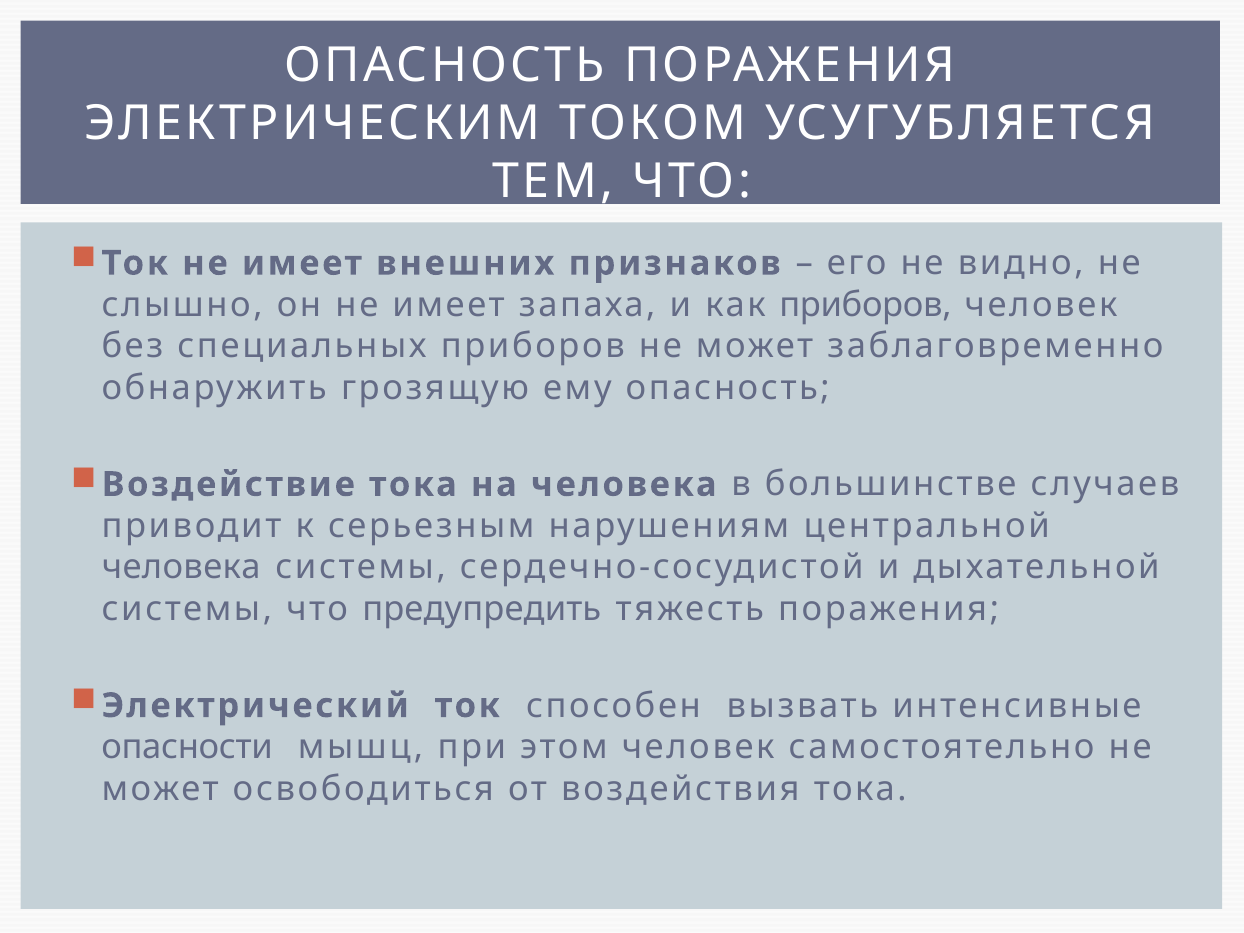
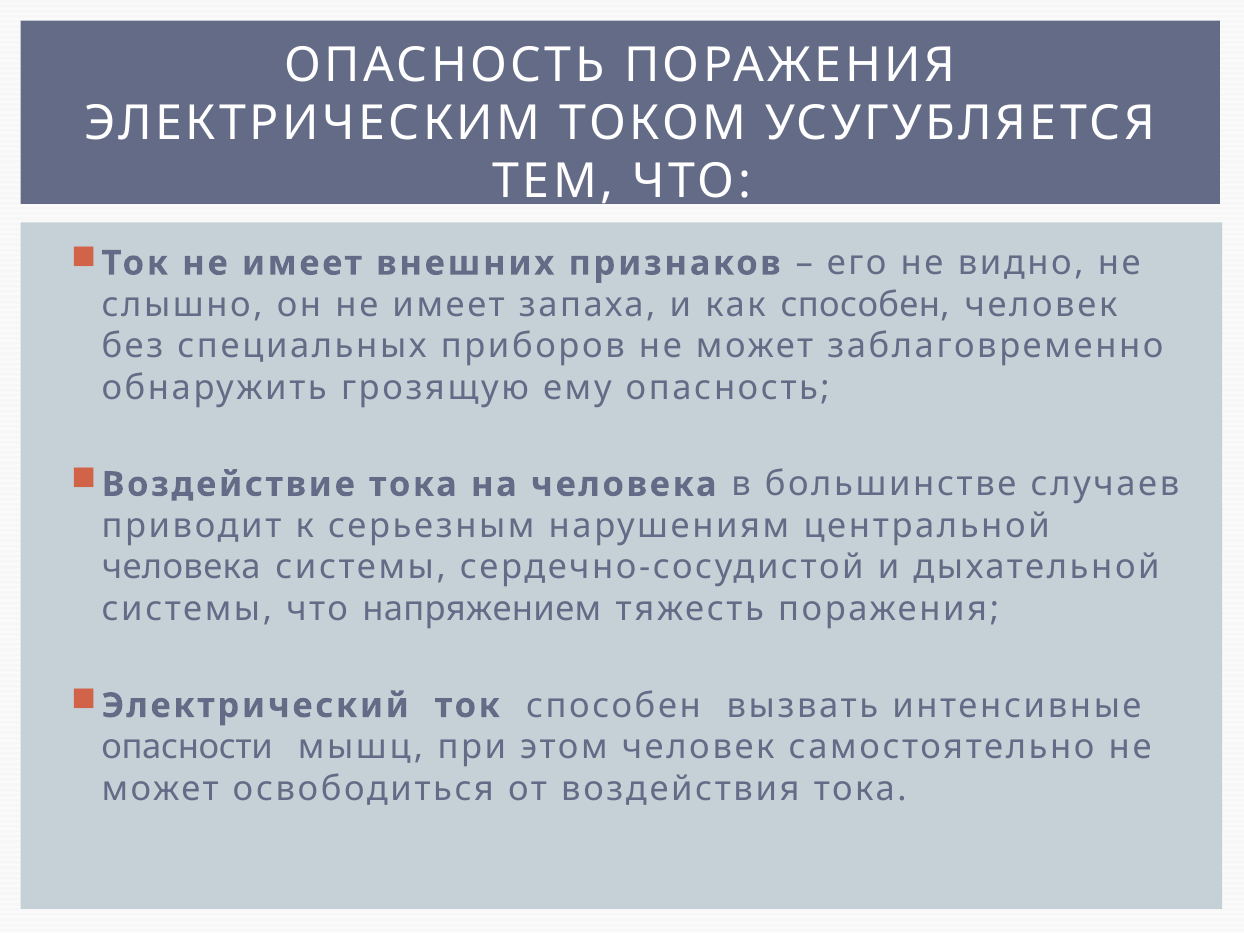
как приборов: приборов -> способен
предупредить: предупредить -> напряжением
